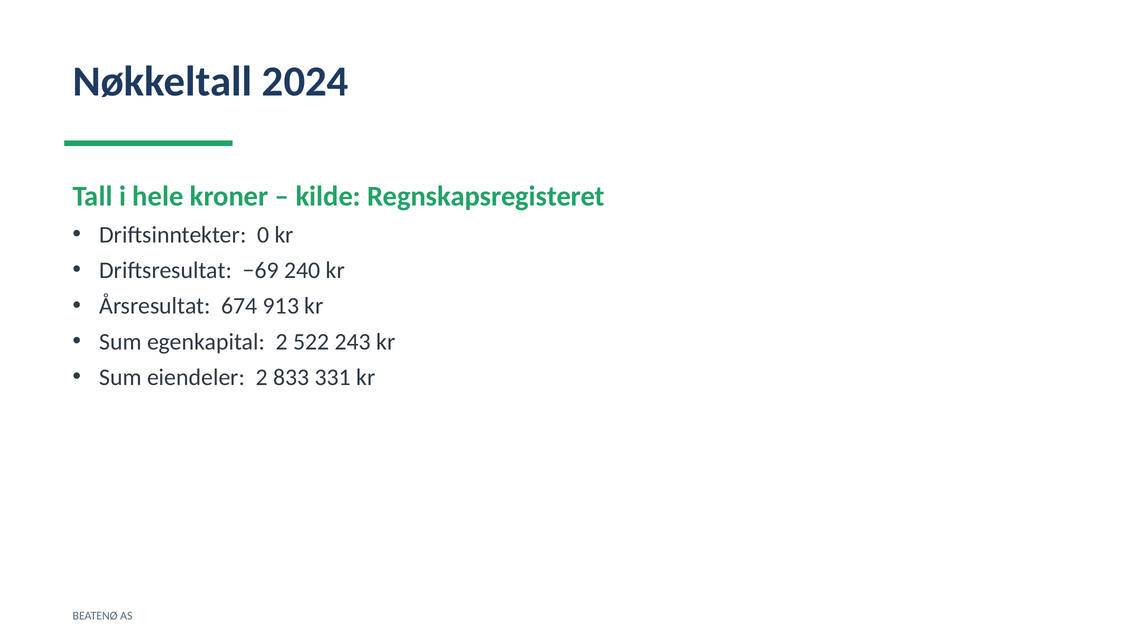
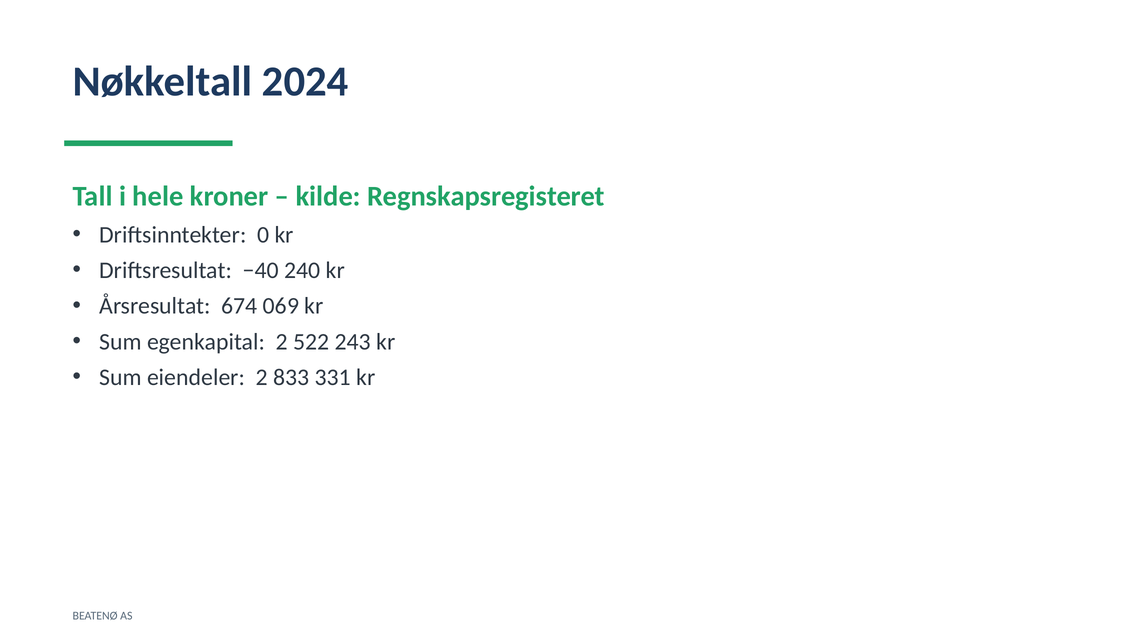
−69: −69 -> −40
913: 913 -> 069
